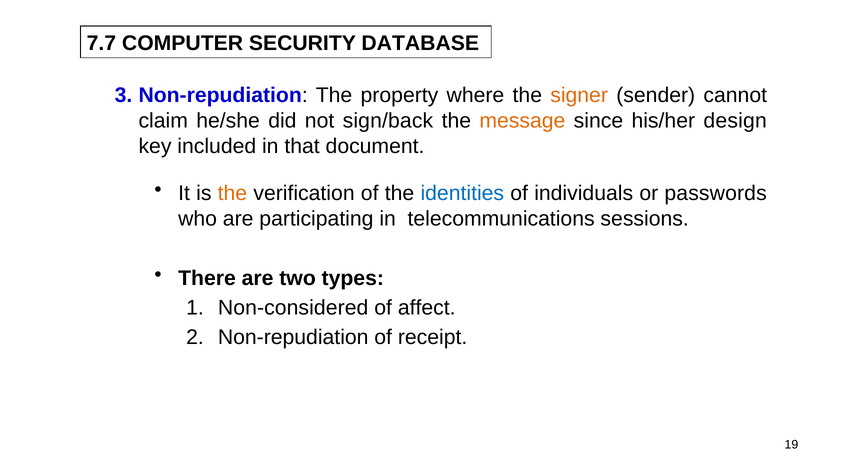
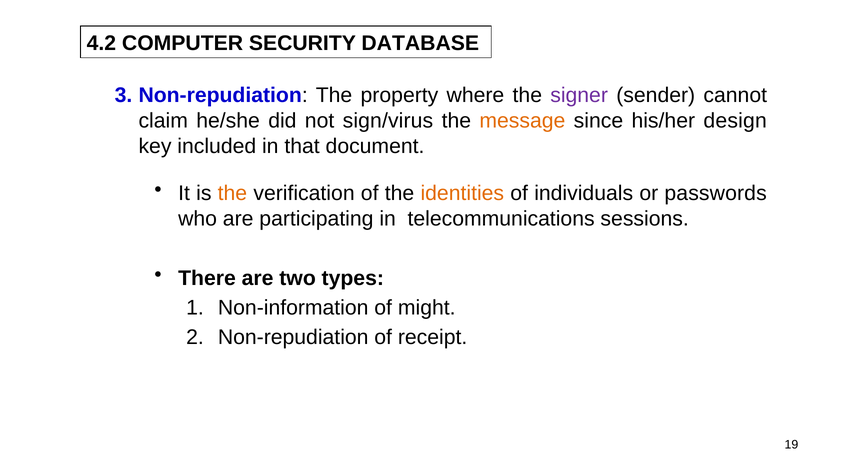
7.7: 7.7 -> 4.2
signer colour: orange -> purple
sign/back: sign/back -> sign/virus
identities colour: blue -> orange
Non-considered: Non-considered -> Non-information
affect: affect -> might
